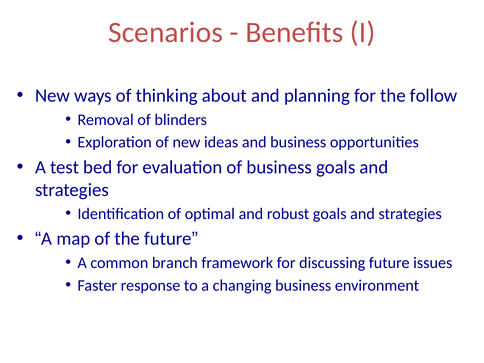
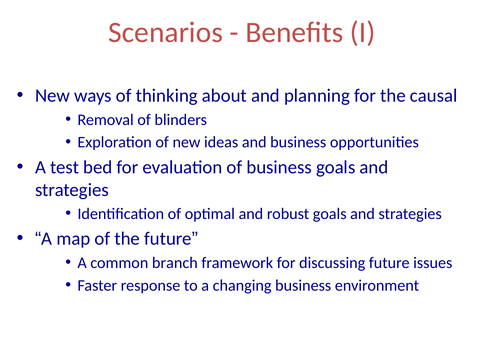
follow: follow -> causal
